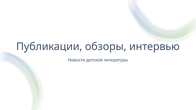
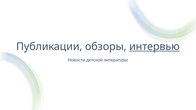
интервью underline: none -> present
